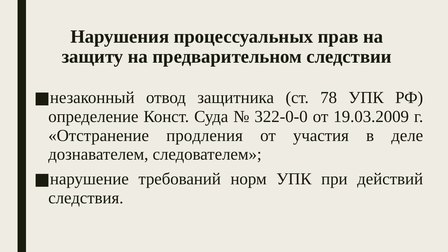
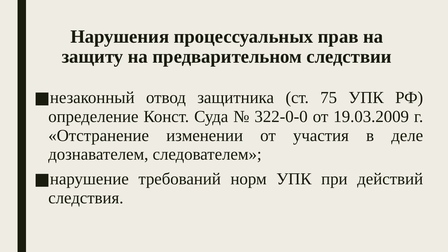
78: 78 -> 75
продления: продления -> изменении
